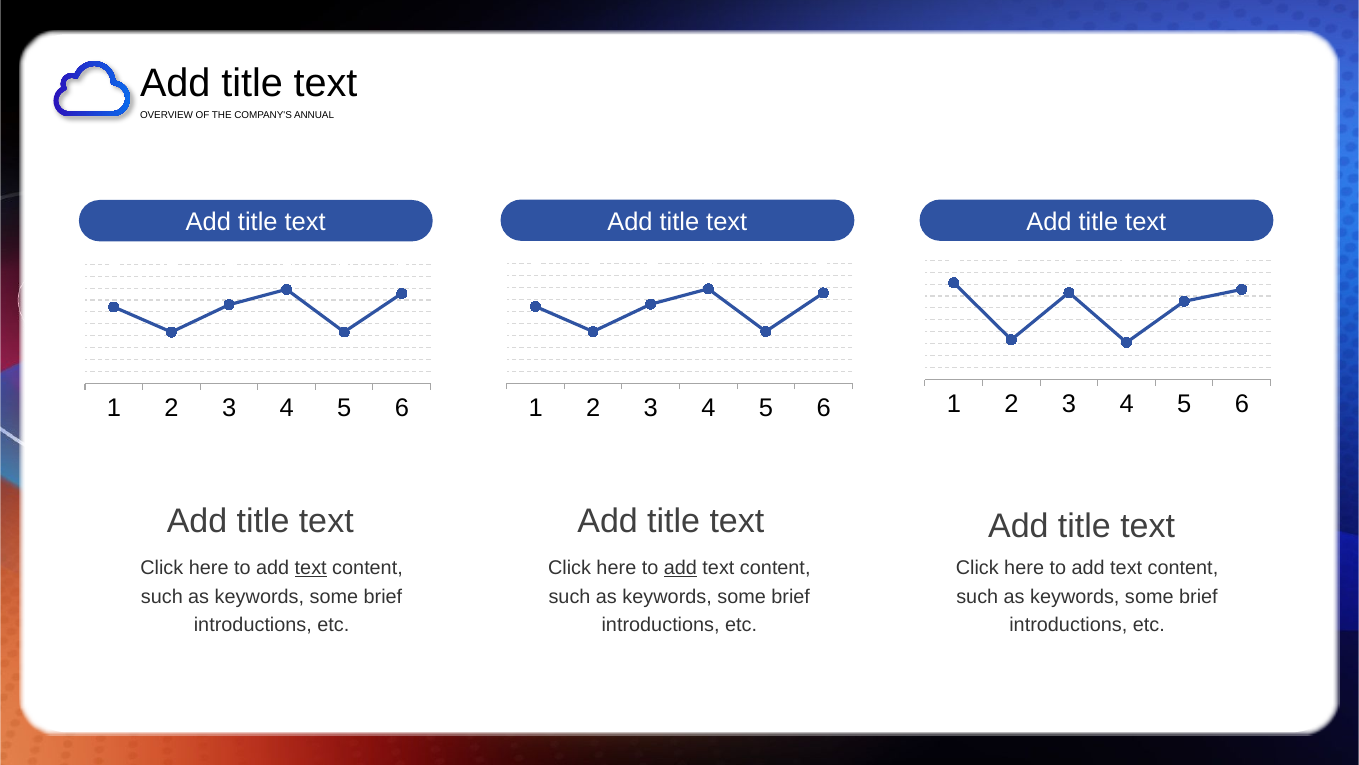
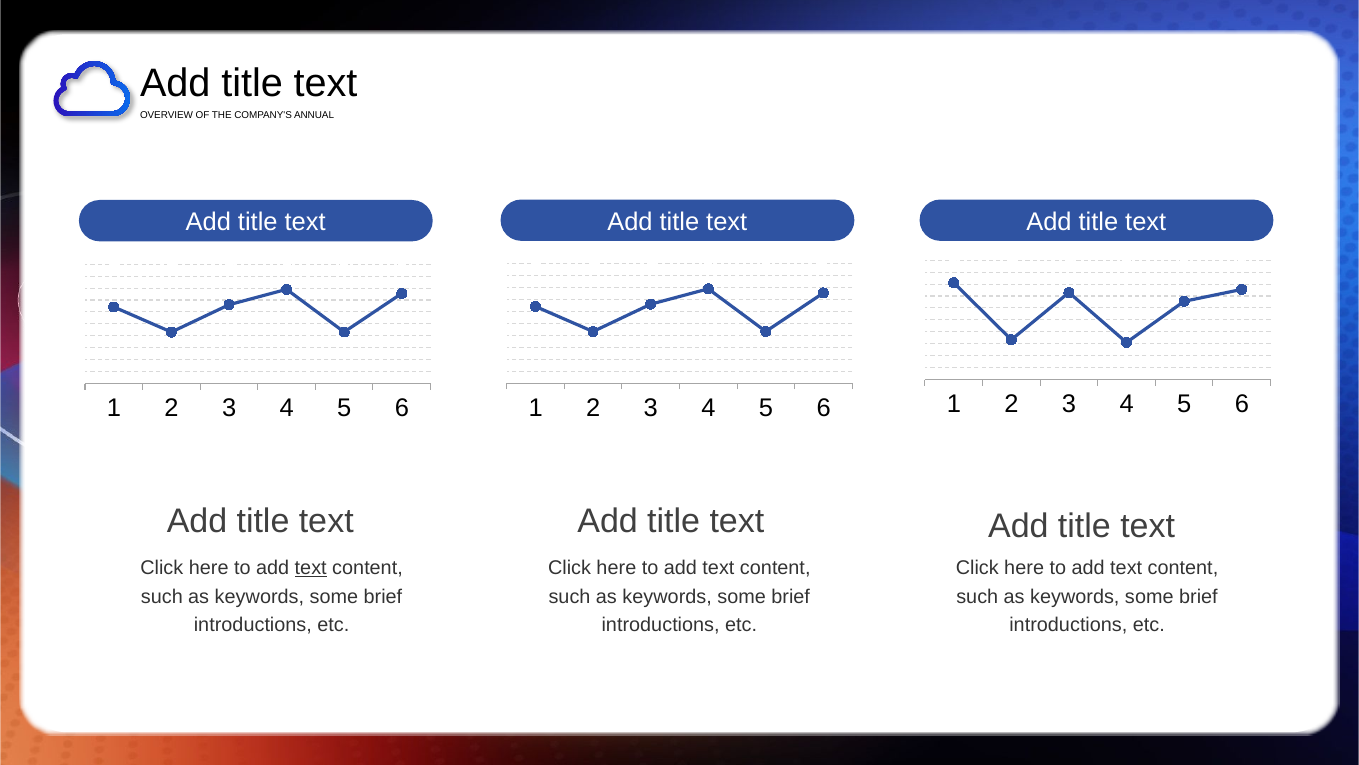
add at (680, 568) underline: present -> none
